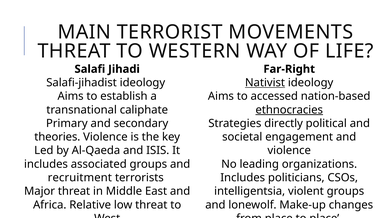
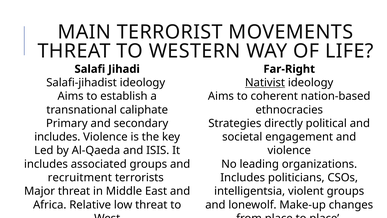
accessed: accessed -> coherent
ethnocracies underline: present -> none
theories at (57, 137): theories -> includes
